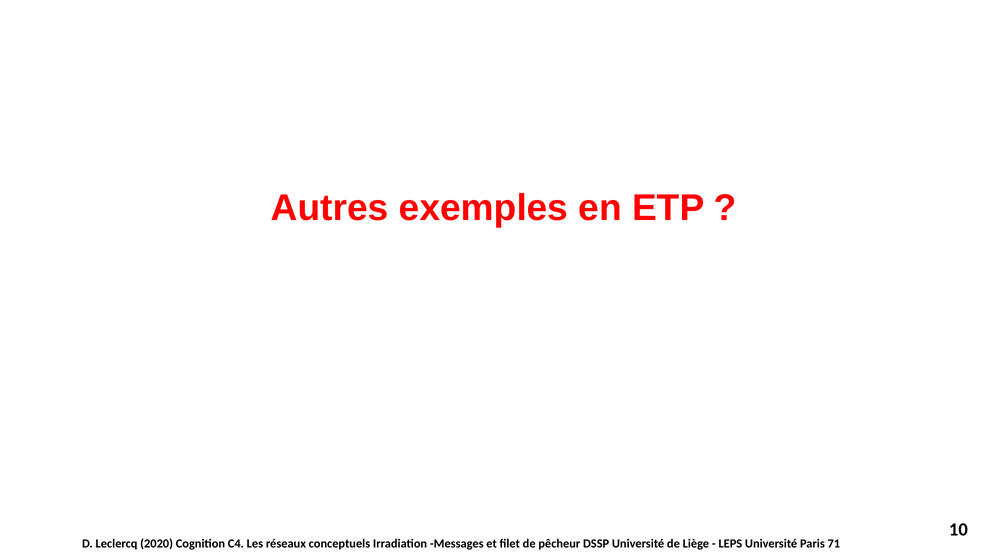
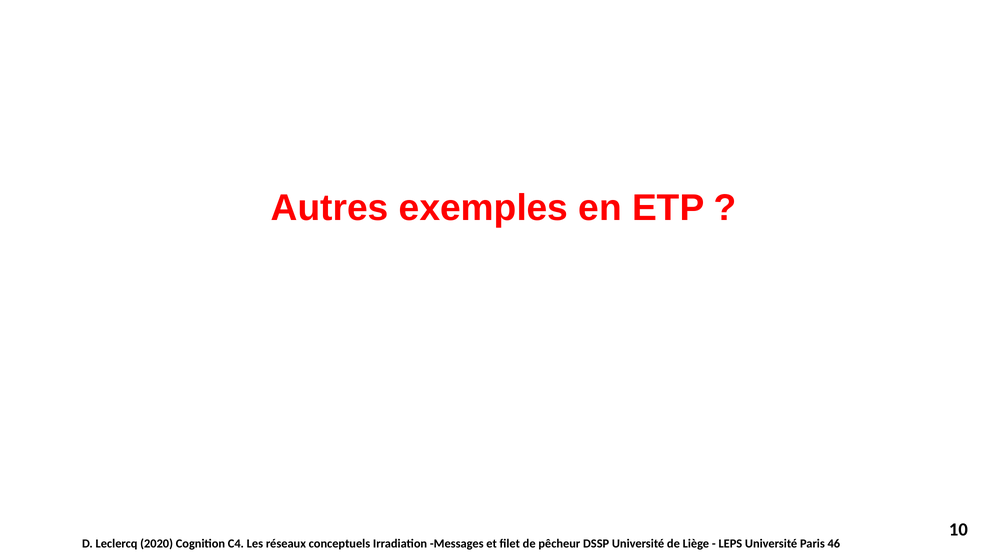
71: 71 -> 46
